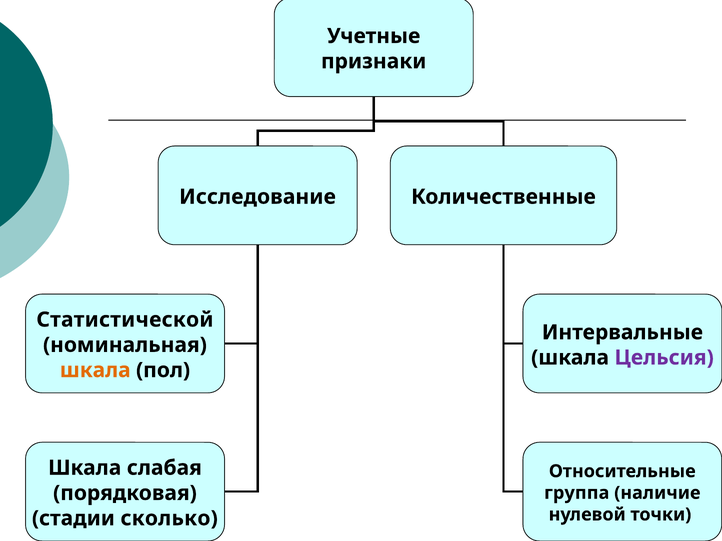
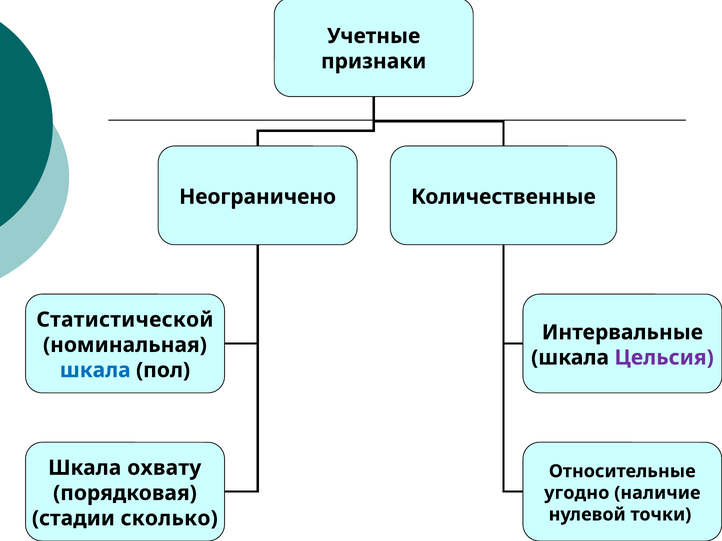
Исследование: Исследование -> Неограничено
шкала at (95, 371) colour: orange -> blue
слабая: слабая -> охвату
группа: группа -> угодно
